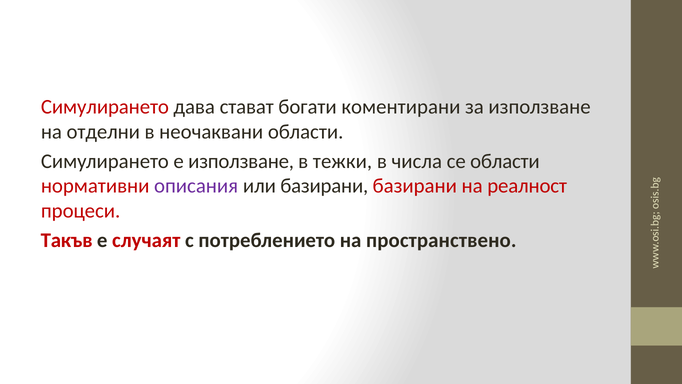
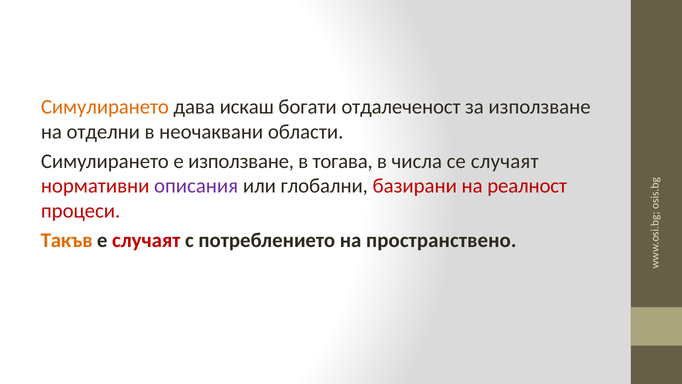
Симулирането at (105, 107) colour: red -> orange
стават: стават -> искаш
коментирани: коментирани -> отдалеченост
тежки: тежки -> тогава
се области: области -> случаят
или базирани: базирани -> глобални
Такъв colour: red -> orange
